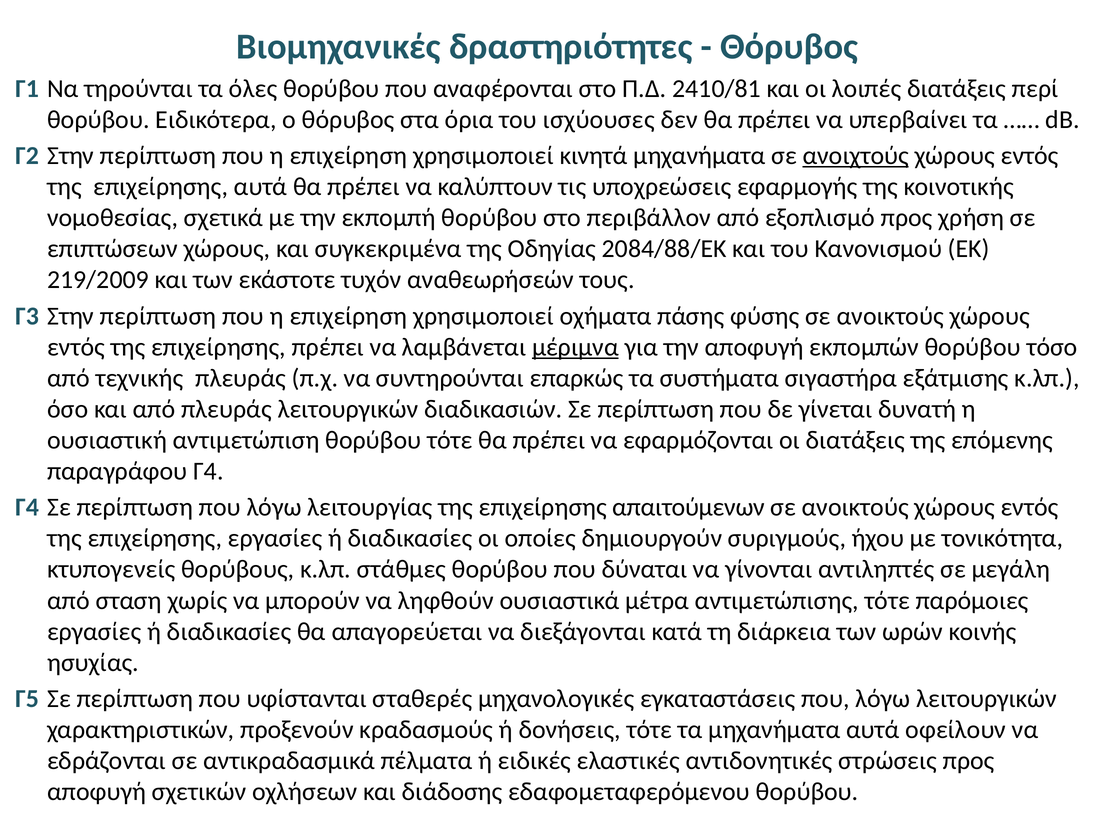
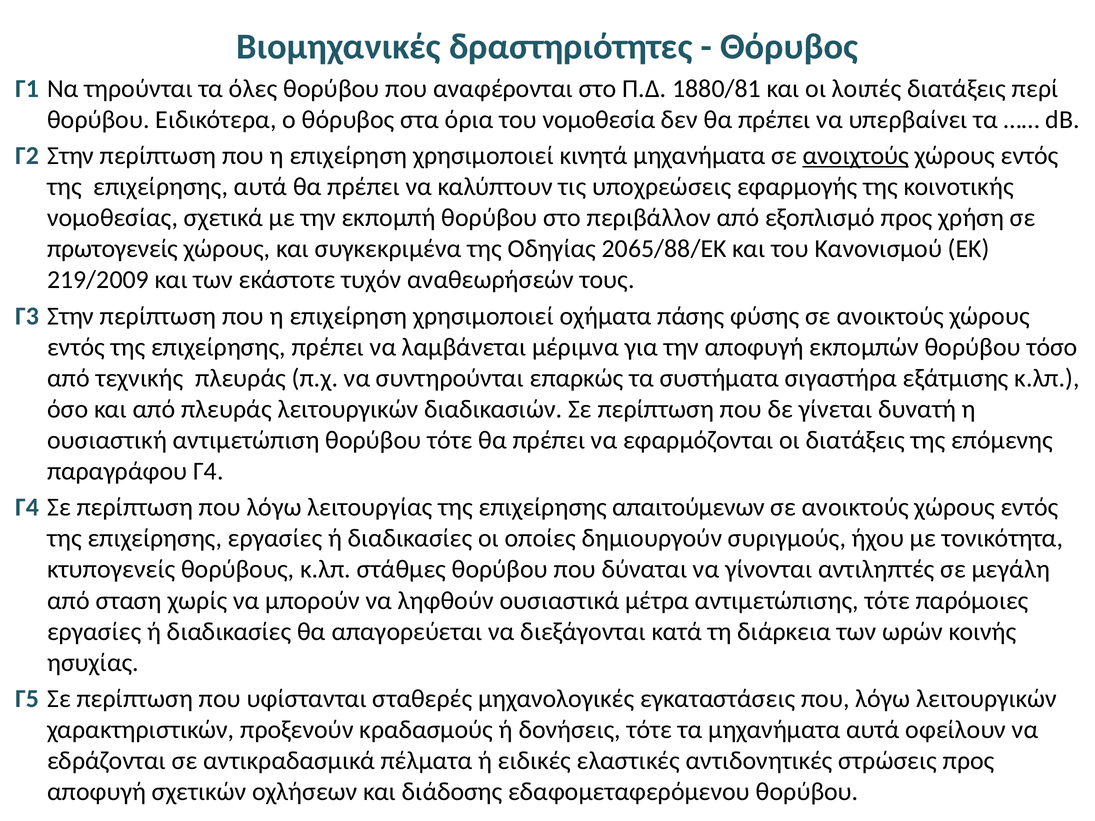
2410/81: 2410/81 -> 1880/81
ισχύουσες: ισχύουσες -> νομοθεσία
επιπτώσεων: επιπτώσεων -> πρωτογενείς
2084/88/ΕΚ: 2084/88/ΕΚ -> 2065/88/ΕΚ
μέριμνα underline: present -> none
